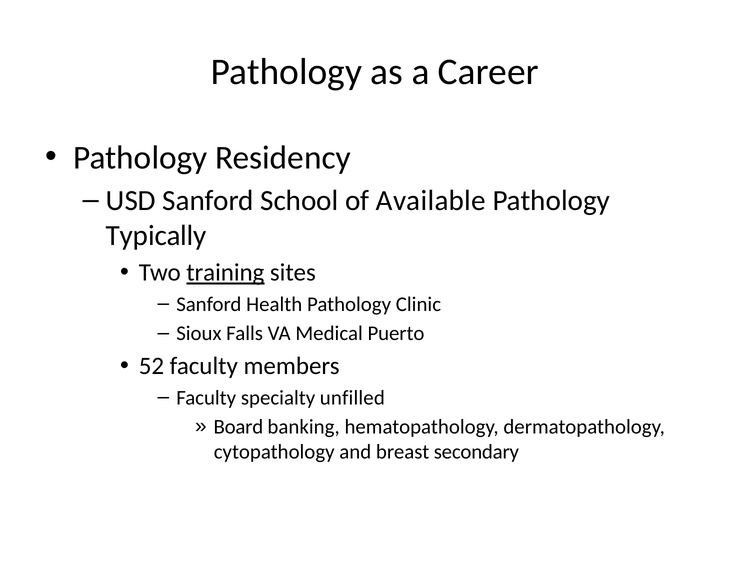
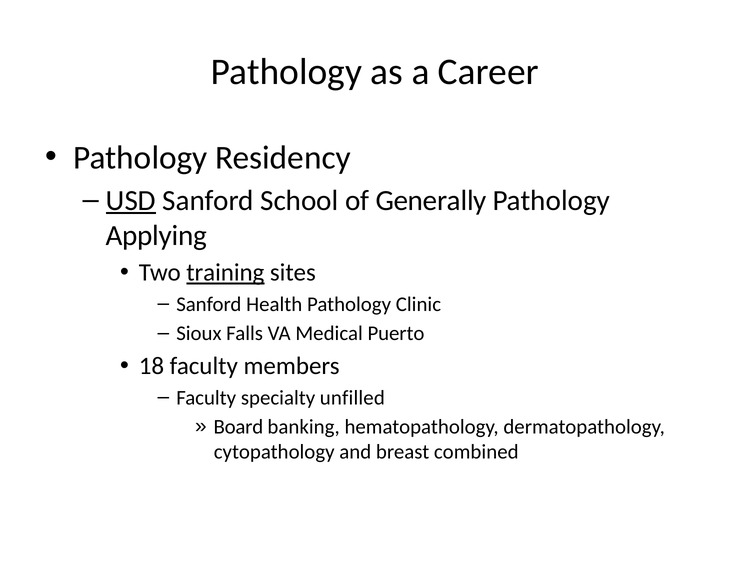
USD underline: none -> present
Available: Available -> Generally
Typically: Typically -> Applying
52: 52 -> 18
secondary: secondary -> combined
